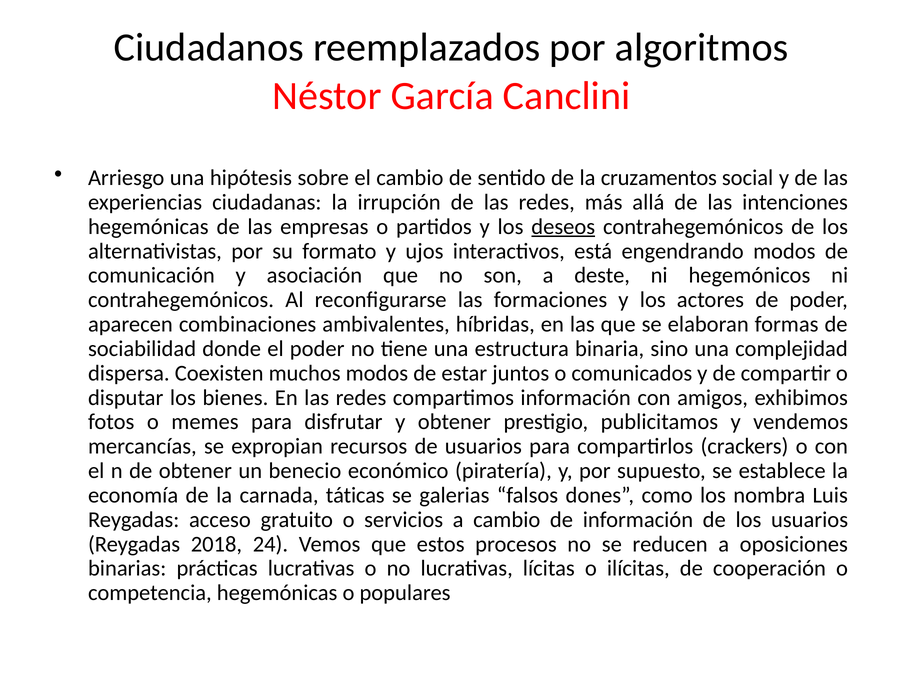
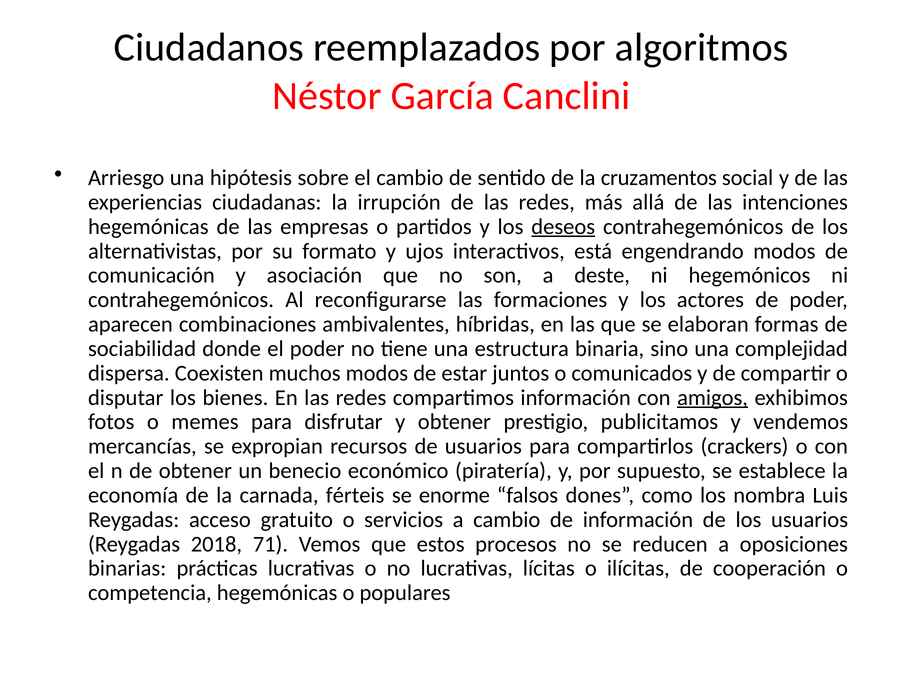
amigos underline: none -> present
táticas: táticas -> férteis
galerias: galerias -> enorme
24: 24 -> 71
